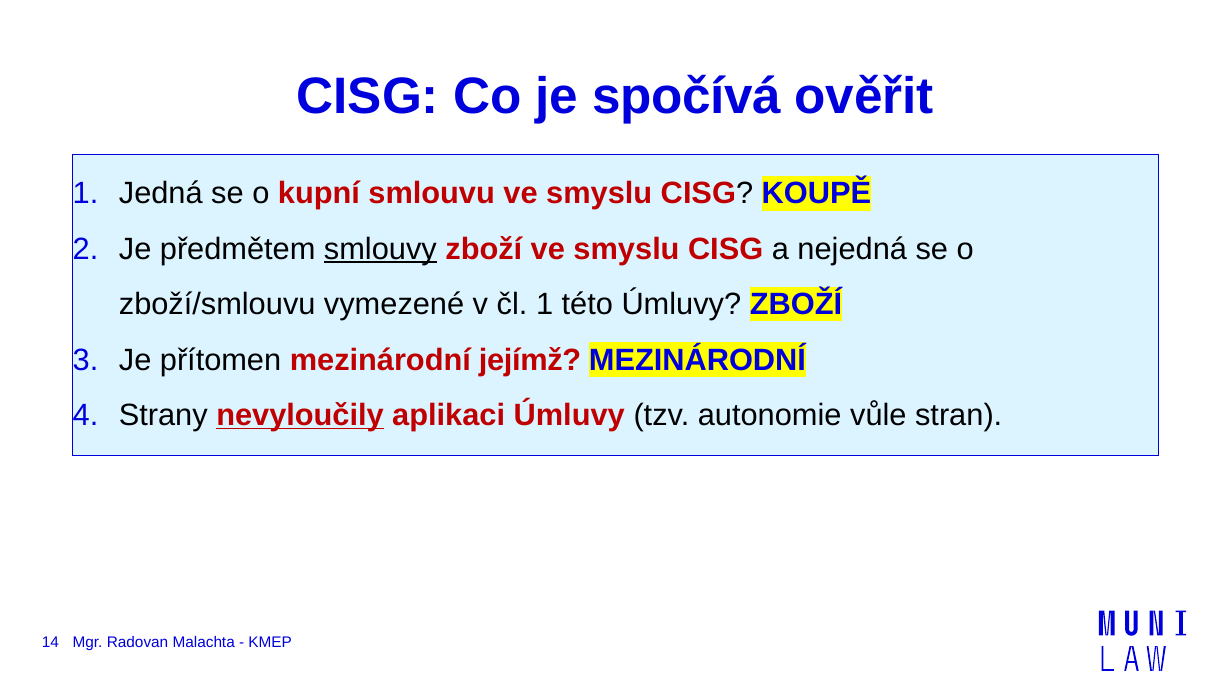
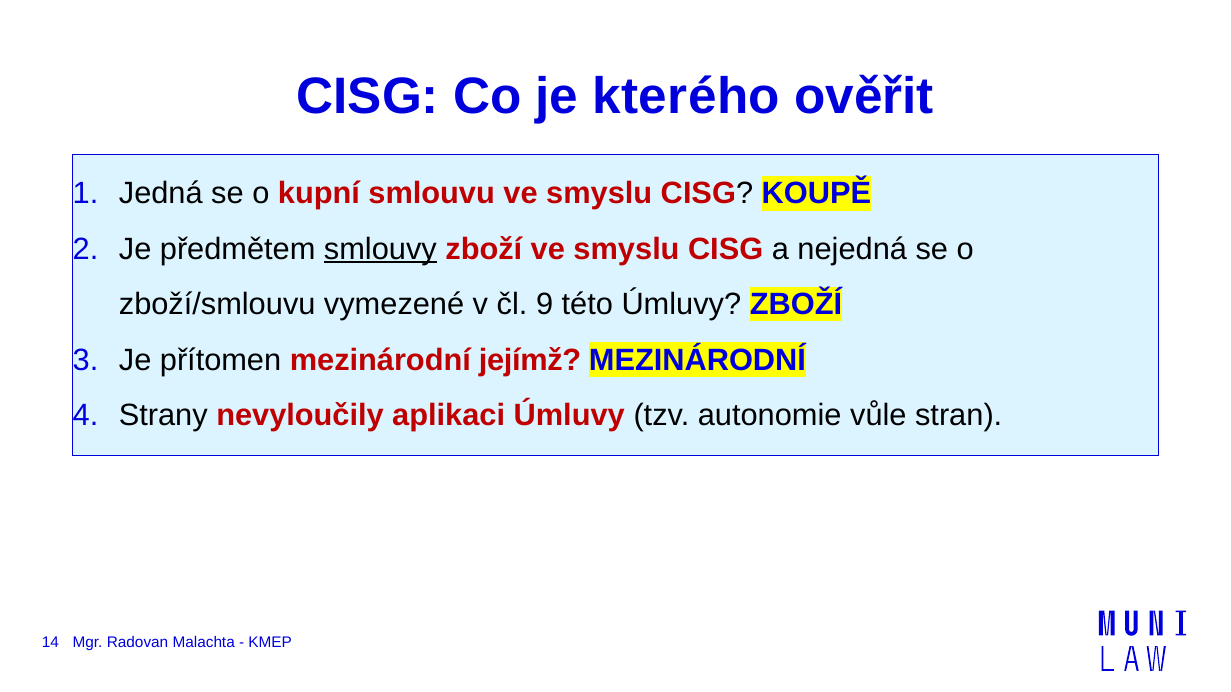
spočívá: spočívá -> kterého
čl 1: 1 -> 9
nevyloučily underline: present -> none
